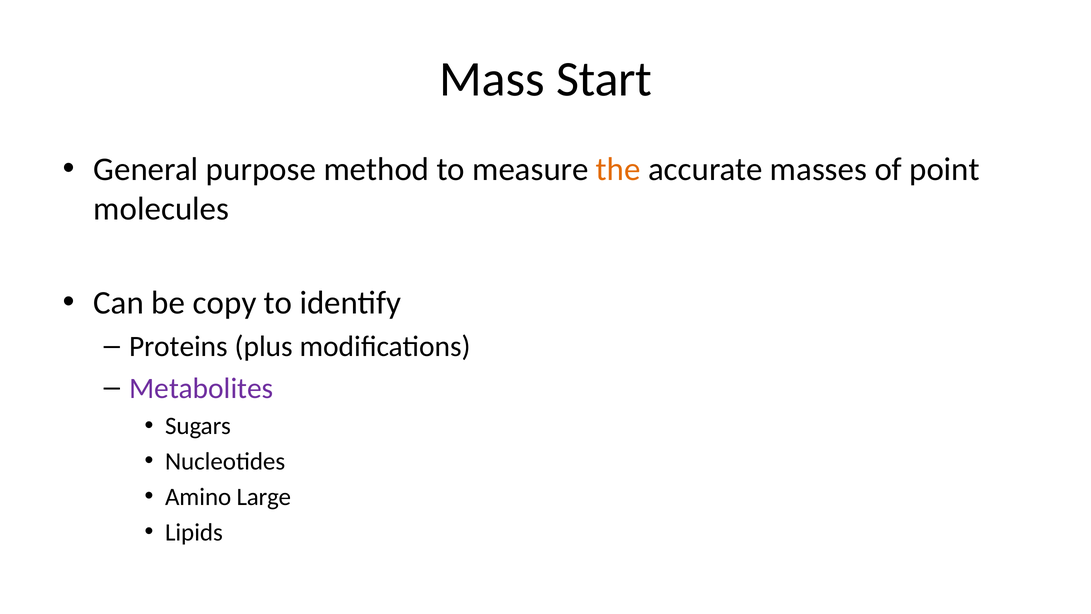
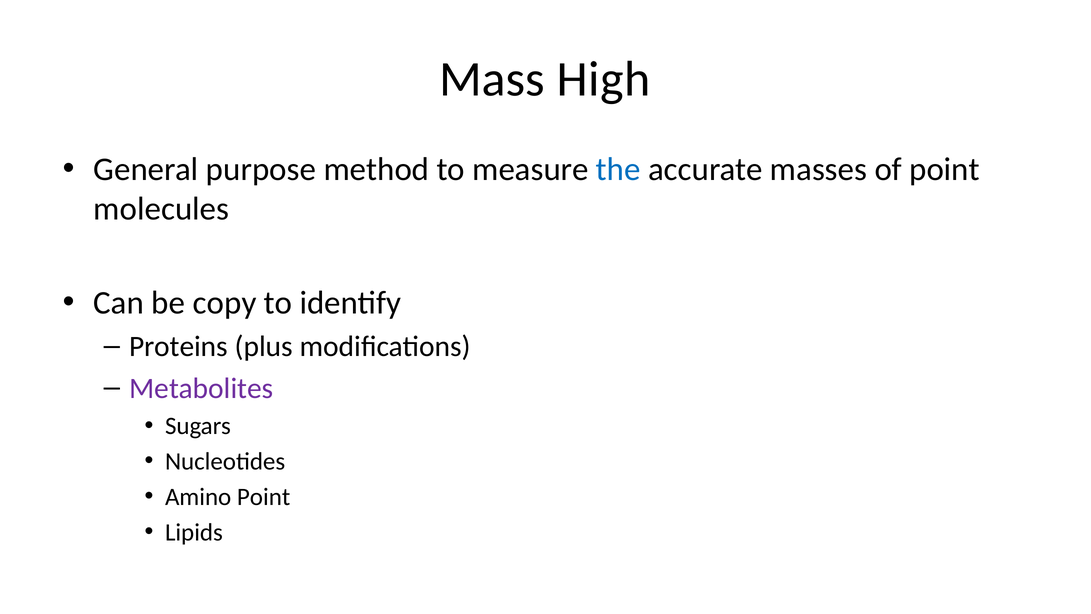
Start: Start -> High
the colour: orange -> blue
Amino Large: Large -> Point
